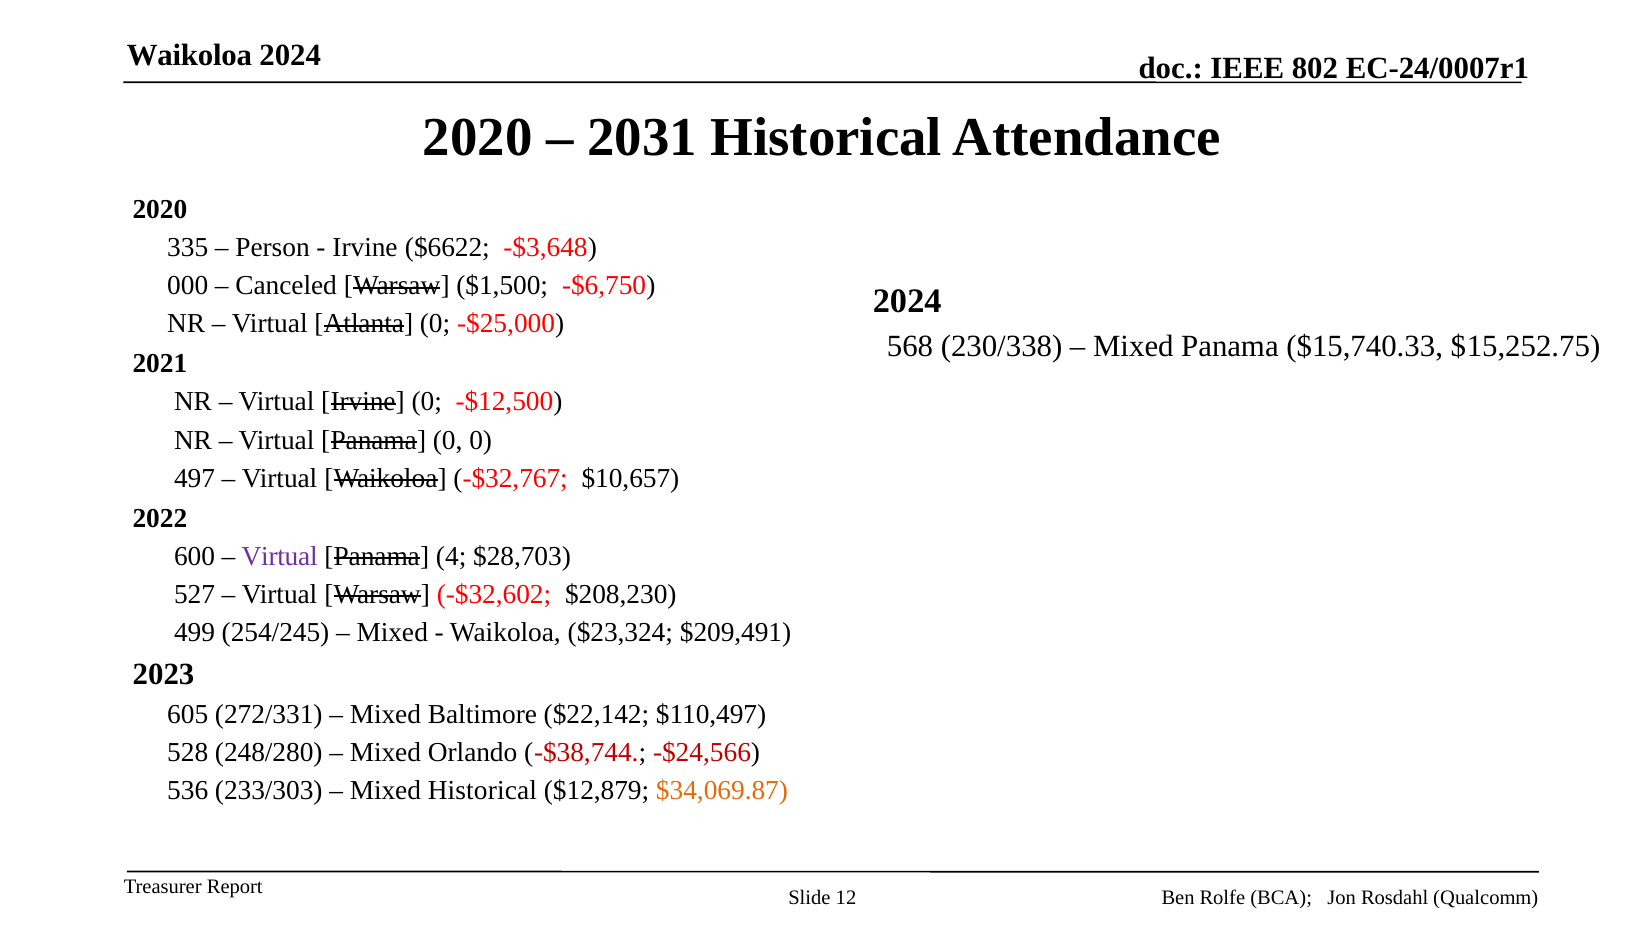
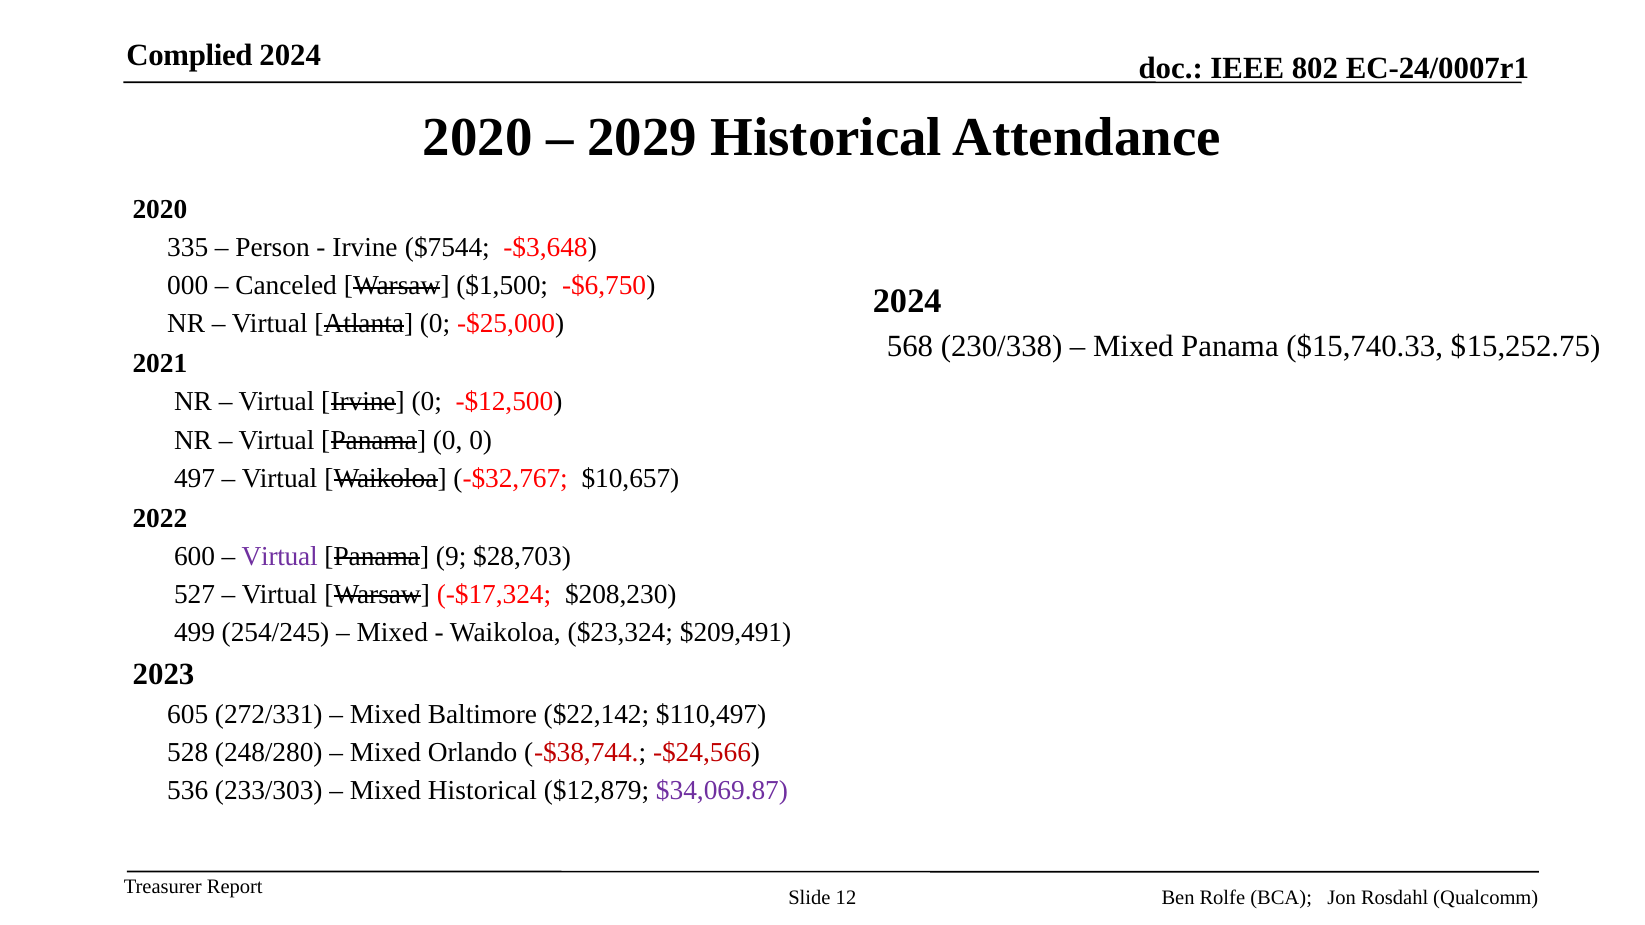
Waikoloa at (189, 55): Waikoloa -> Complied
2031: 2031 -> 2029
$6622: $6622 -> $7544
4: 4 -> 9
-$32,602: -$32,602 -> -$17,324
$34,069.87 colour: orange -> purple
